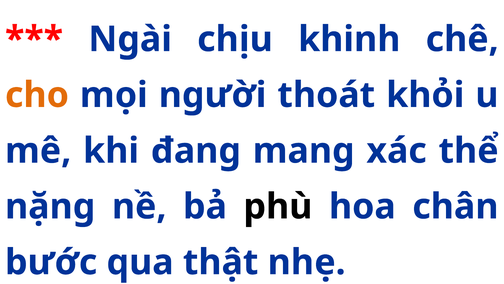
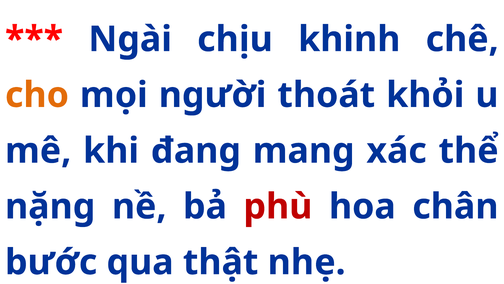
phù colour: black -> red
